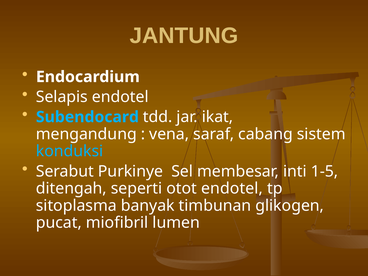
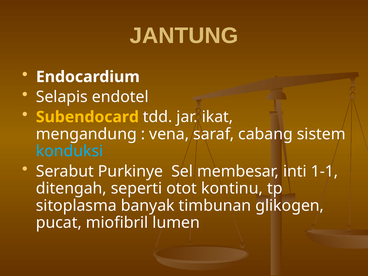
Subendocard colour: light blue -> yellow
1-5: 1-5 -> 1-1
otot endotel: endotel -> kontinu
